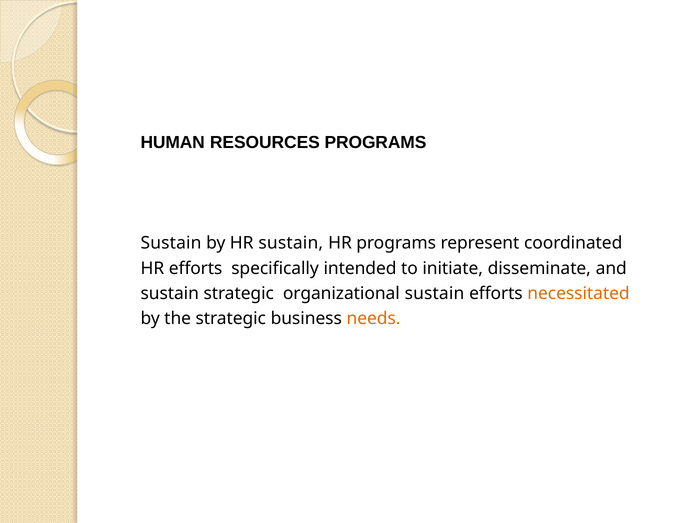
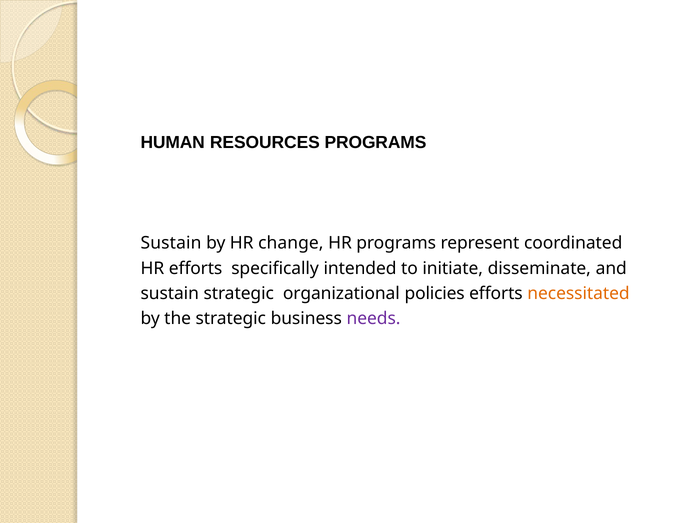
HR sustain: sustain -> change
organizational sustain: sustain -> policies
needs colour: orange -> purple
